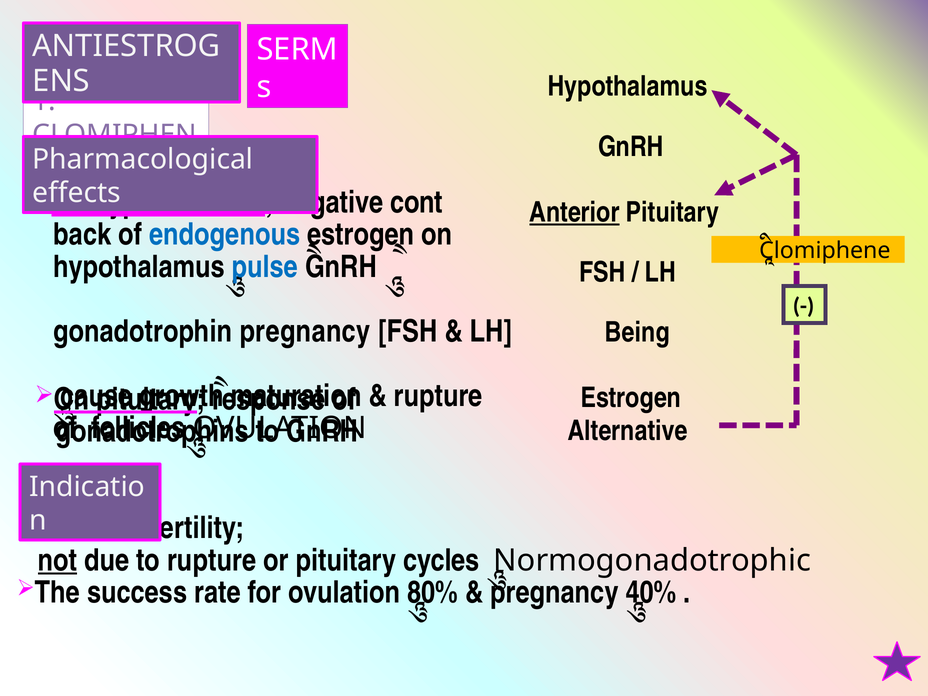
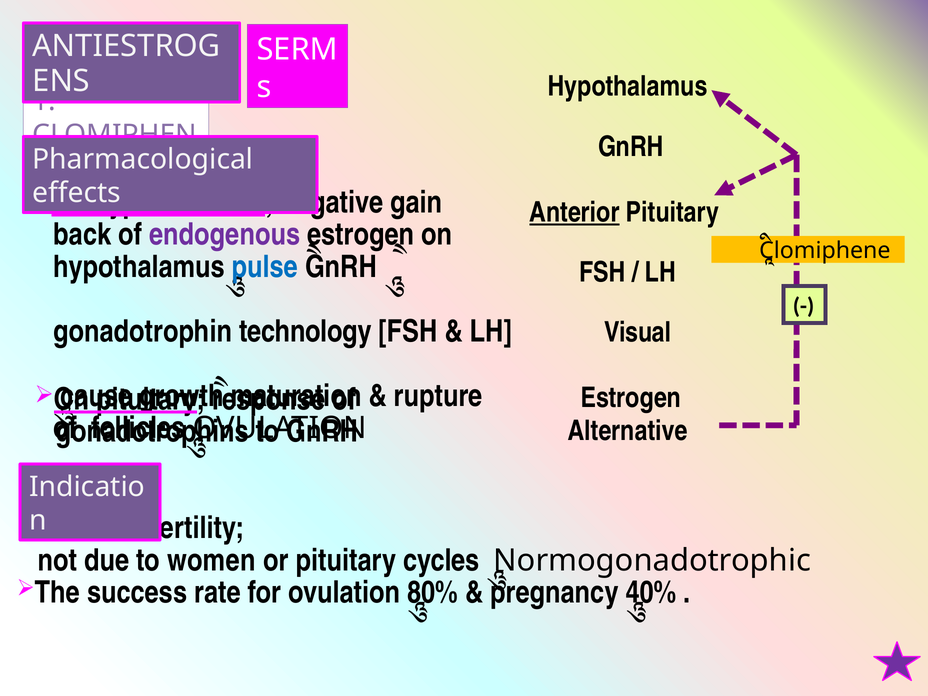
cont: cont -> gain
endogenous colour: blue -> purple
gonadotrophin pregnancy: pregnancy -> technology
Being: Being -> Visual
not underline: present -> none
to rupture: rupture -> women
